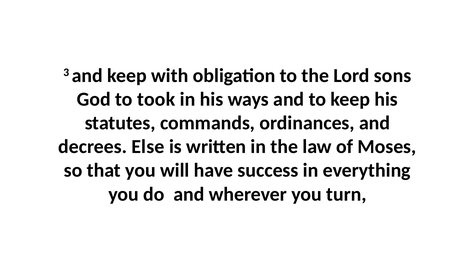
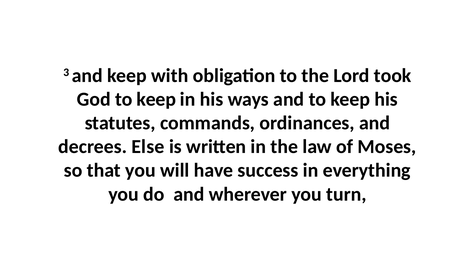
sons: sons -> took
God to took: took -> keep
